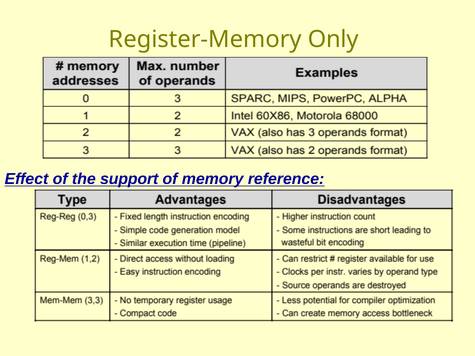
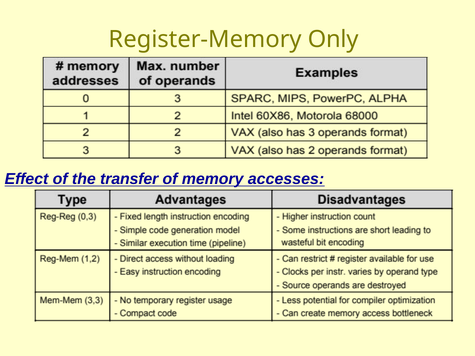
support: support -> transfer
reference: reference -> accesses
